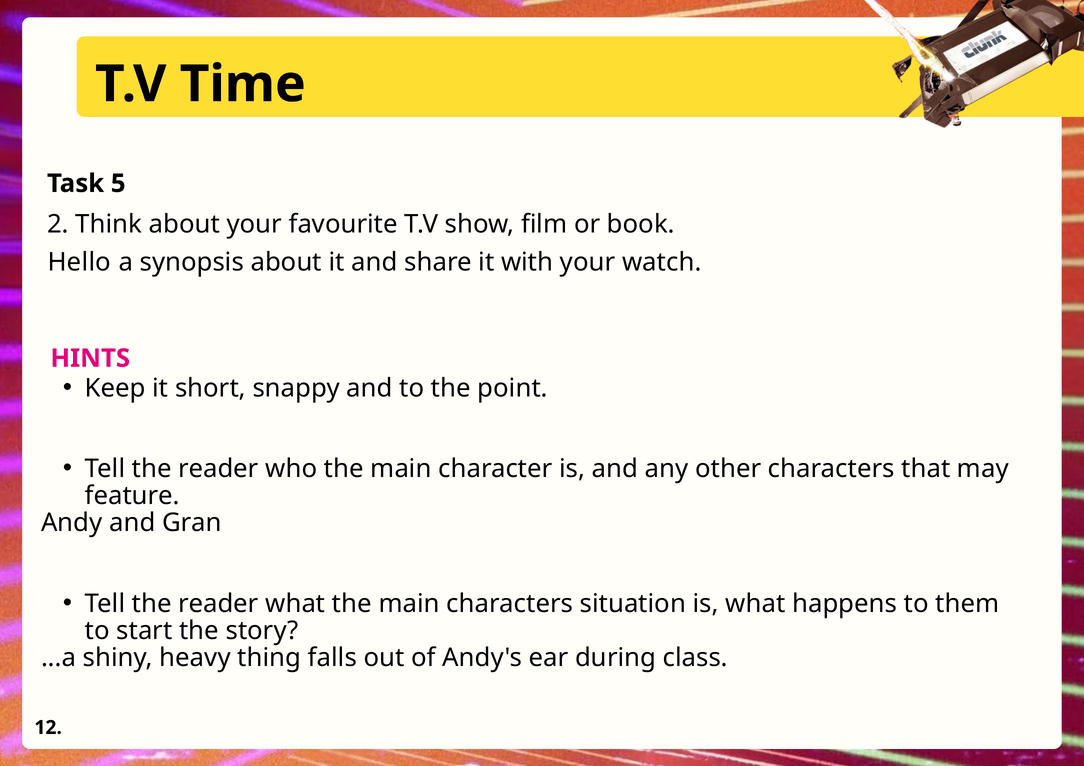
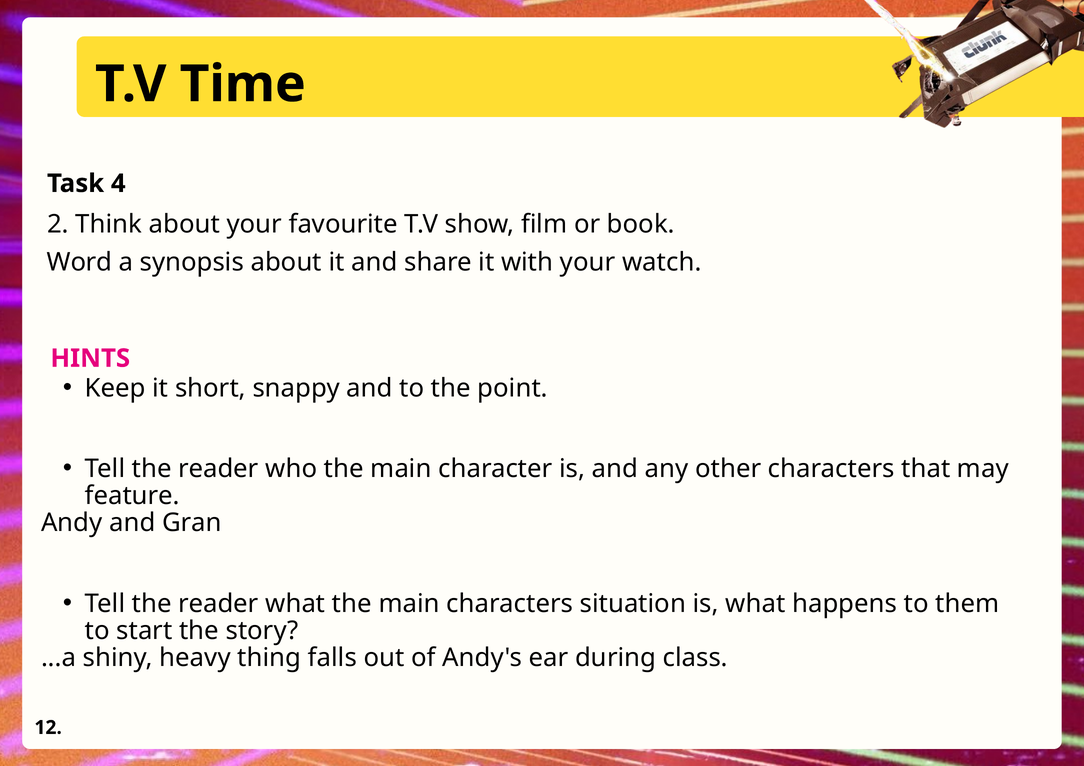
5: 5 -> 4
Hello: Hello -> Word
